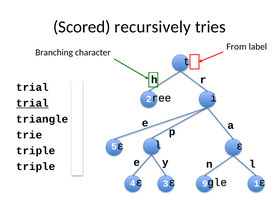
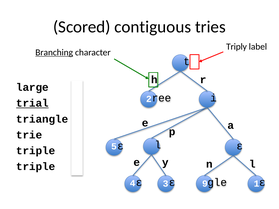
recursively: recursively -> contiguous
From: From -> Triply
Branching underline: none -> present
trial at (32, 88): trial -> large
